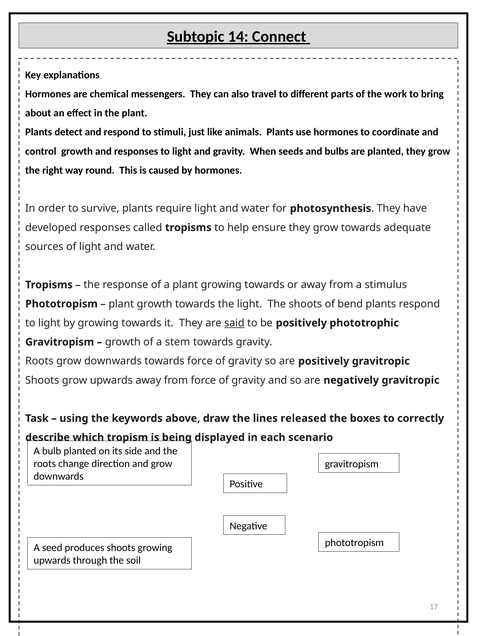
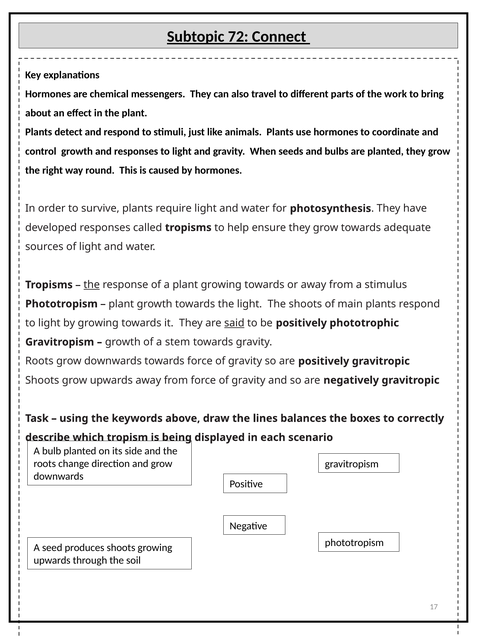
14: 14 -> 72
the at (92, 285) underline: none -> present
bend: bend -> main
released: released -> balances
